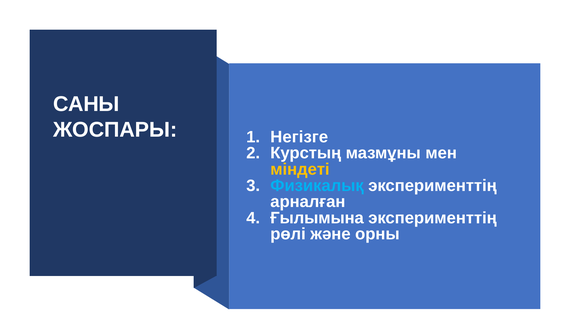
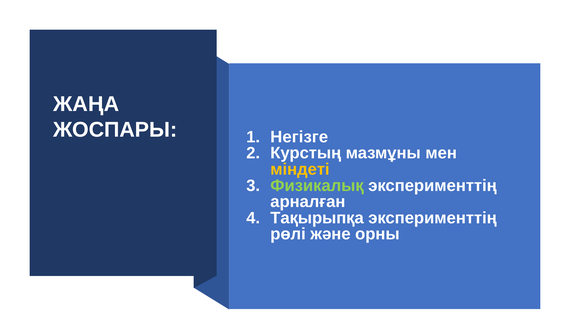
САНЫ: САНЫ -> ЖАҢА
Физикалық colour: light blue -> light green
Ғылымына: Ғылымына -> Тақырыпқа
